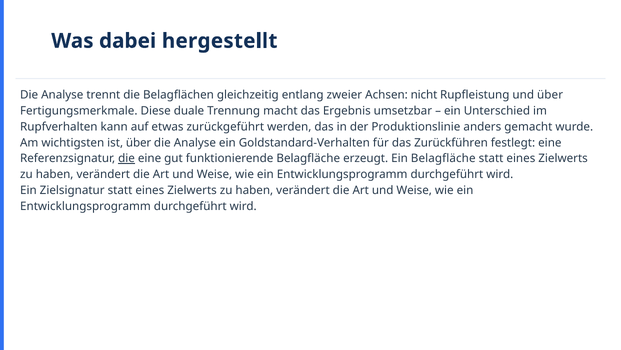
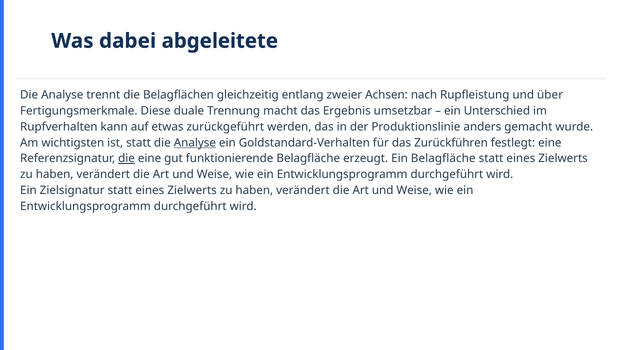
hergestellt: hergestellt -> abgeleitete
nicht: nicht -> nach
ist über: über -> statt
Analyse at (195, 142) underline: none -> present
